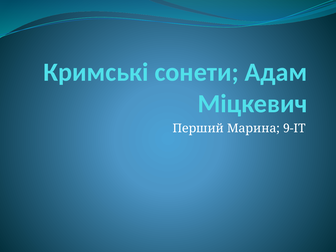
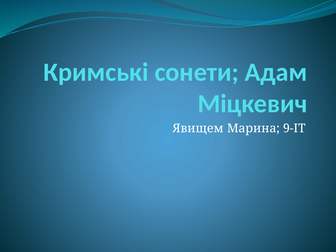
Перший: Перший -> Явищем
